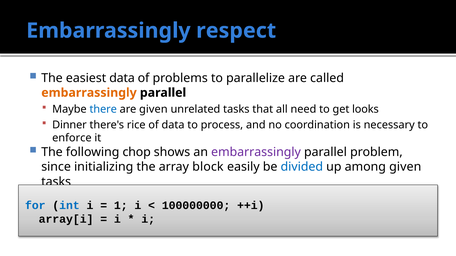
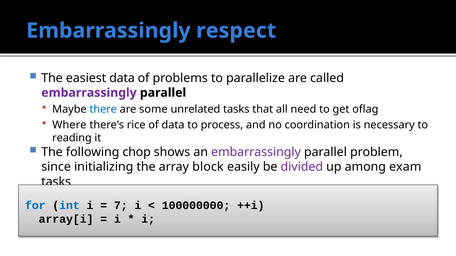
embarrassingly at (89, 93) colour: orange -> purple
are given: given -> some
looks: looks -> oflag
Dinner: Dinner -> Where
enforce: enforce -> reading
divided colour: blue -> purple
among given: given -> exam
1: 1 -> 7
